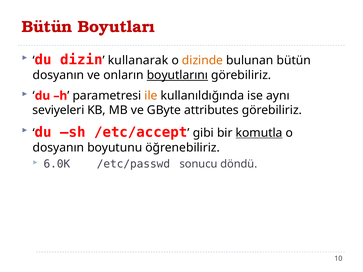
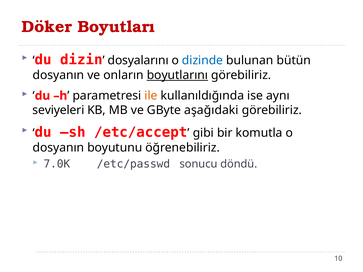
Bütün at (47, 27): Bütün -> Döker
kullanarak: kullanarak -> dosyalarını
dizinde colour: orange -> blue
attributes: attributes -> aşağıdaki
komutla underline: present -> none
6.0K: 6.0K -> 7.0K
